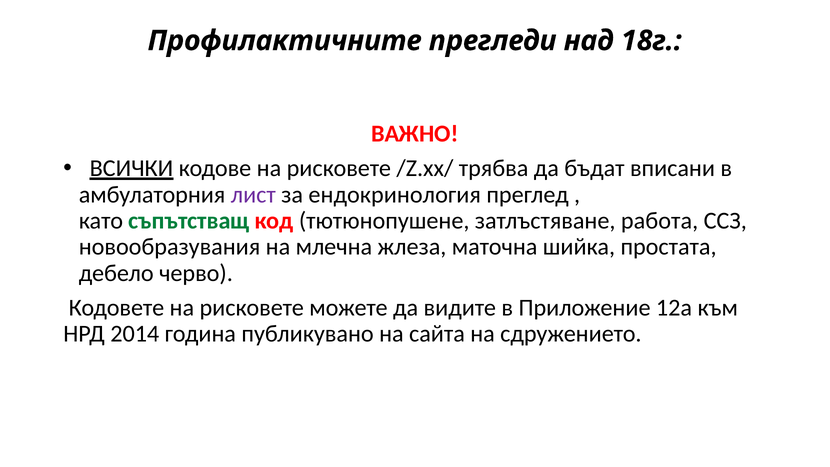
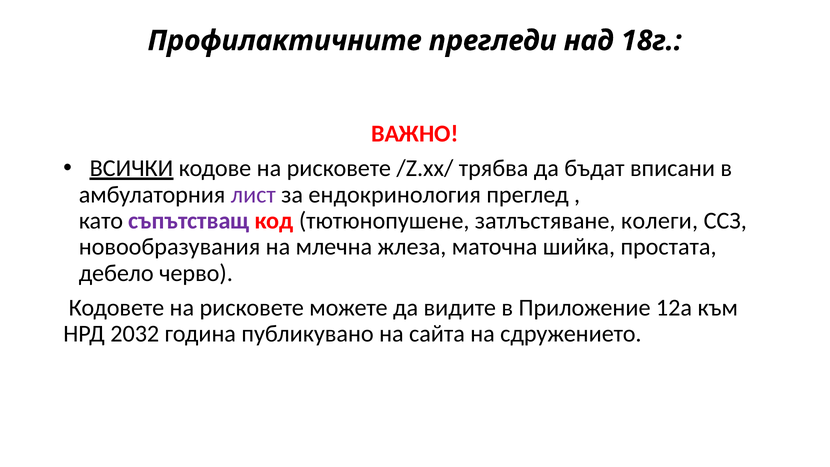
съпътстващ colour: green -> purple
работа: работа -> колеги
2014: 2014 -> 2032
